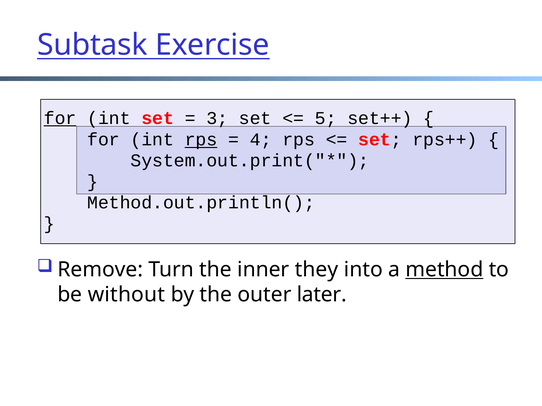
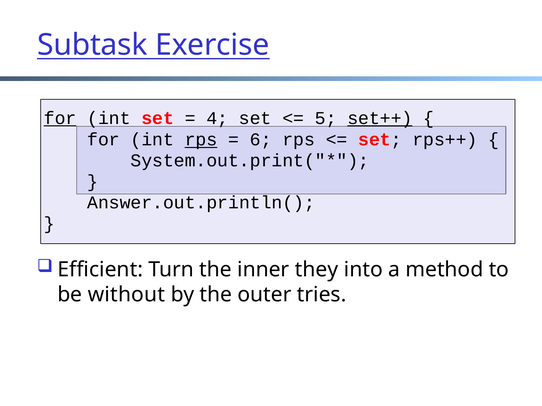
3: 3 -> 4
set++ underline: none -> present
4: 4 -> 6
Method.out.println(: Method.out.println( -> Answer.out.println(
Remove: Remove -> Efficient
method underline: present -> none
later: later -> tries
